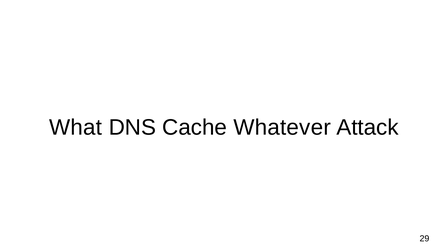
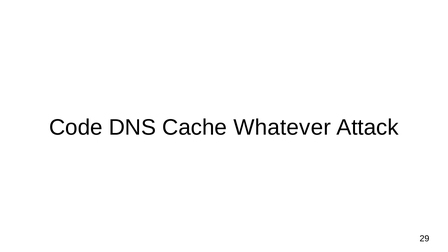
What: What -> Code
